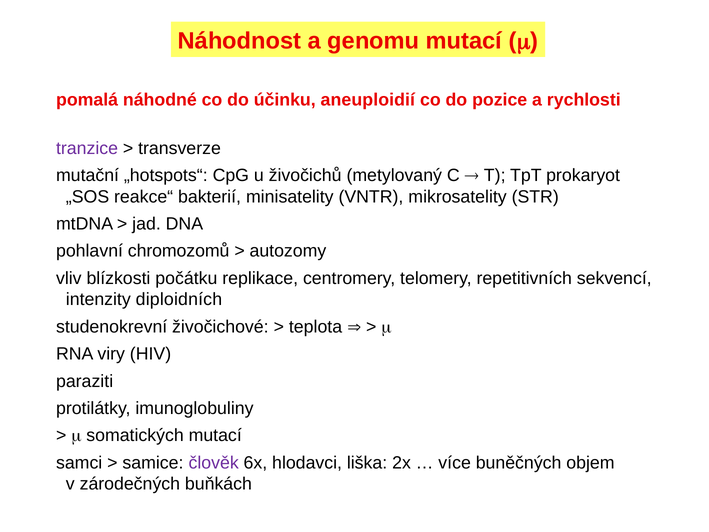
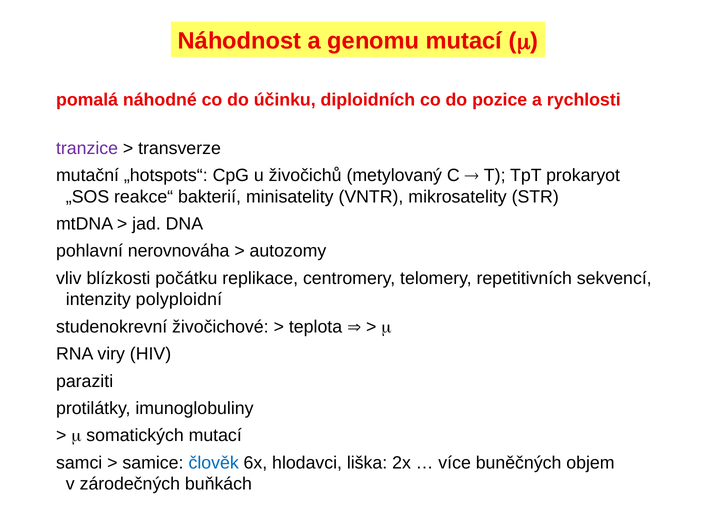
aneuploidií: aneuploidií -> diploidních
chromozomů: chromozomů -> nerovnováha
diploidních: diploidních -> polyploidní
člověk colour: purple -> blue
